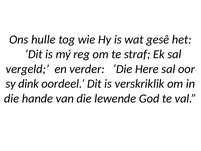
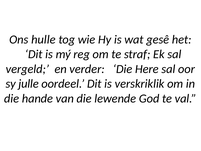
dink: dink -> julle
